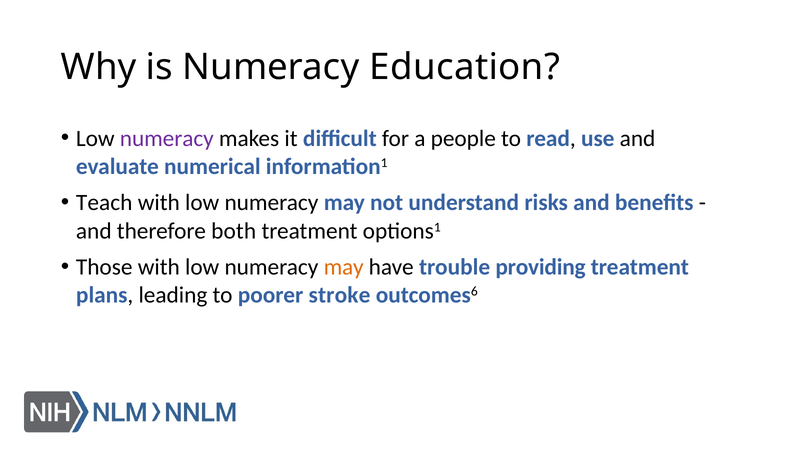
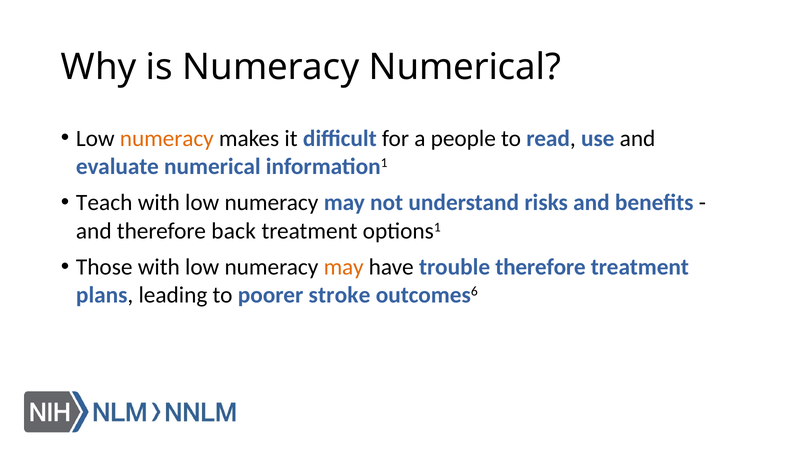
Numeracy Education: Education -> Numerical
numeracy at (167, 138) colour: purple -> orange
both: both -> back
trouble providing: providing -> therefore
